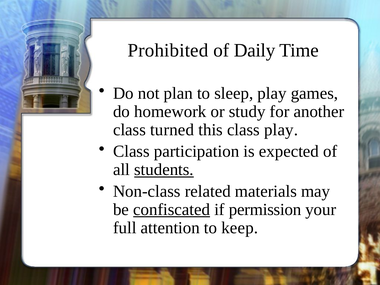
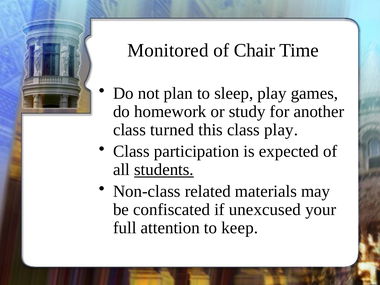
Prohibited: Prohibited -> Monitored
Daily: Daily -> Chair
confiscated underline: present -> none
permission: permission -> unexcused
